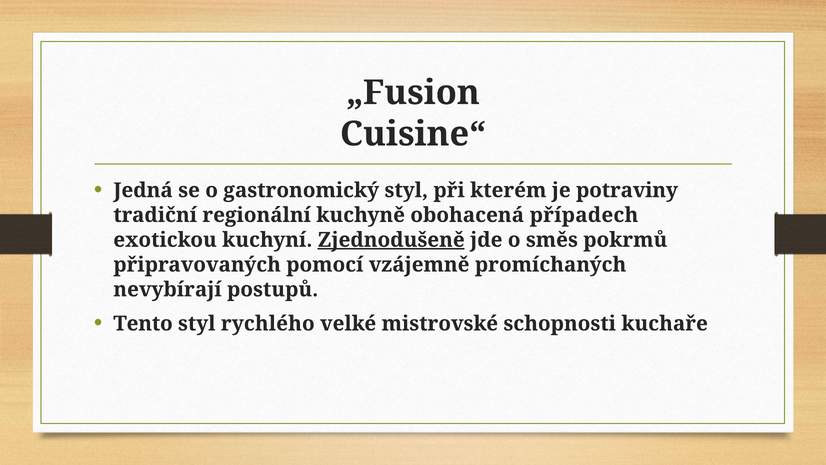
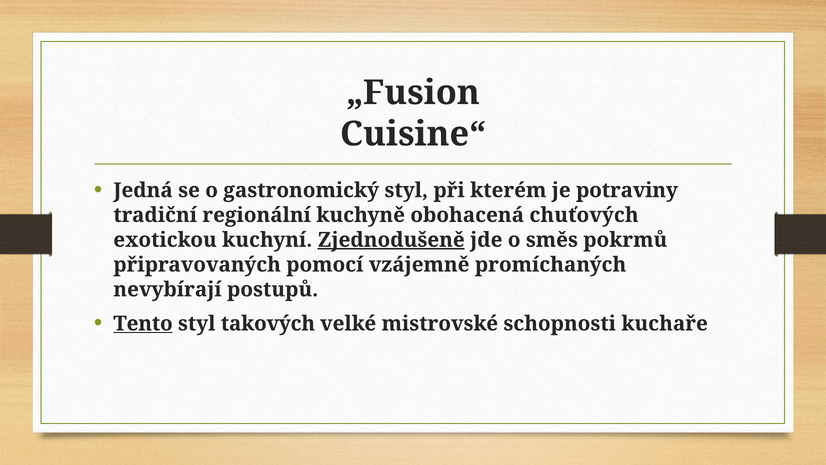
případech: případech -> chuťových
Tento underline: none -> present
rychlého: rychlého -> takových
